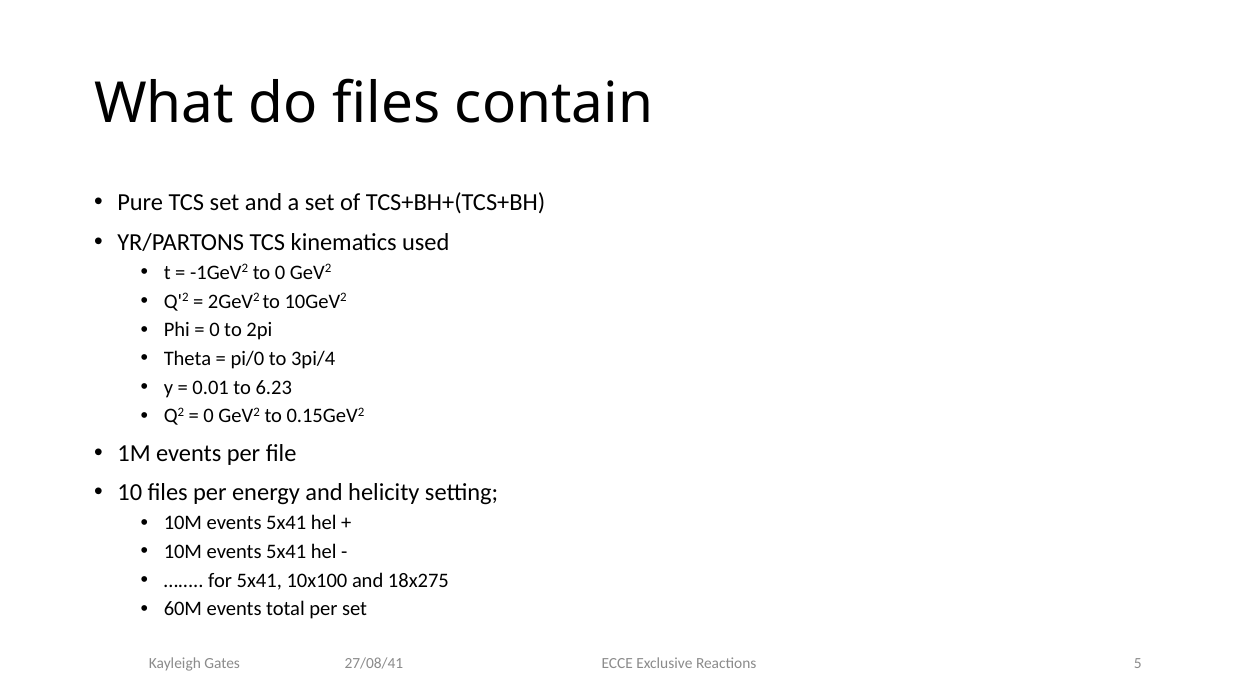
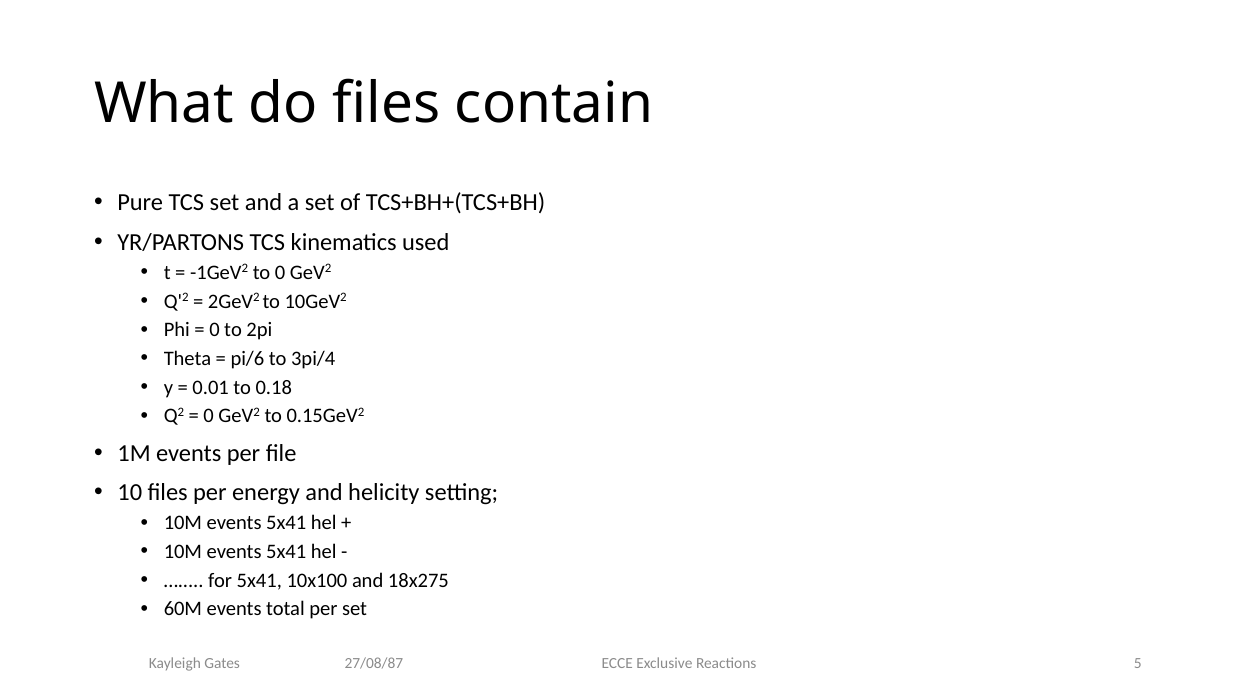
pi/0: pi/0 -> pi/6
6.23: 6.23 -> 0.18
27/08/41: 27/08/41 -> 27/08/87
